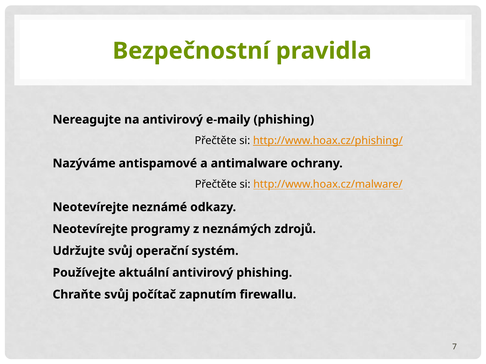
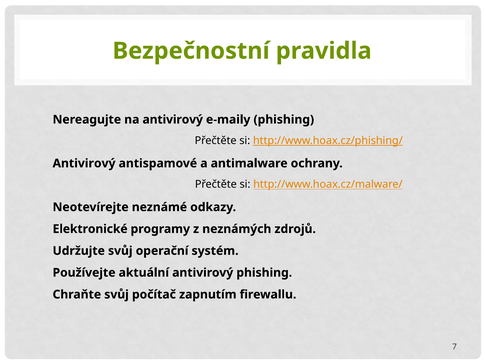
Nazýváme at (84, 164): Nazýváme -> Antivirový
Neotevírejte at (90, 229): Neotevírejte -> Elektronické
